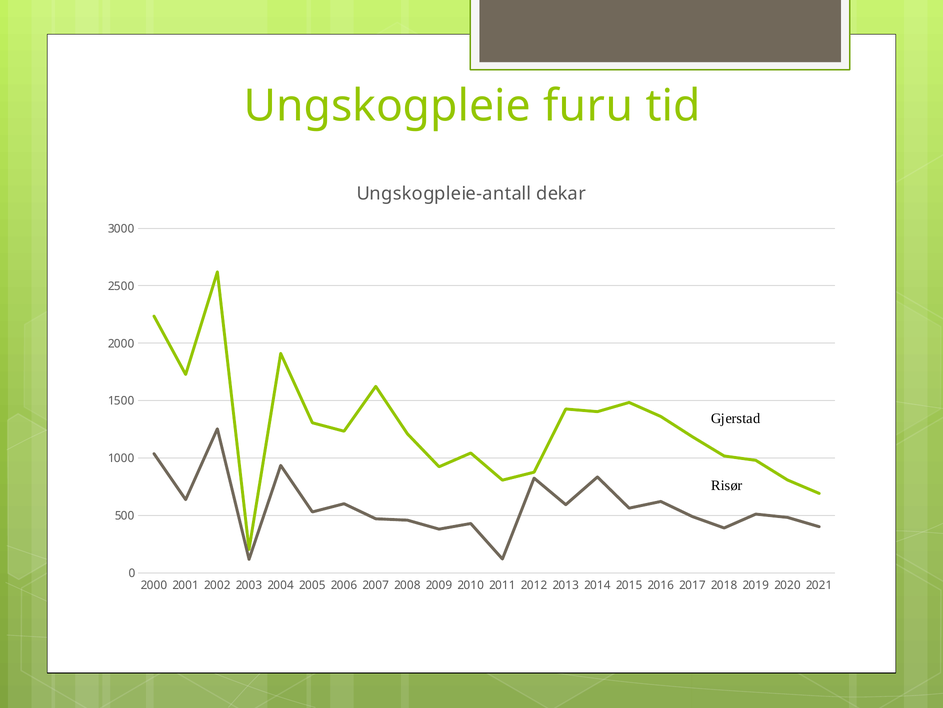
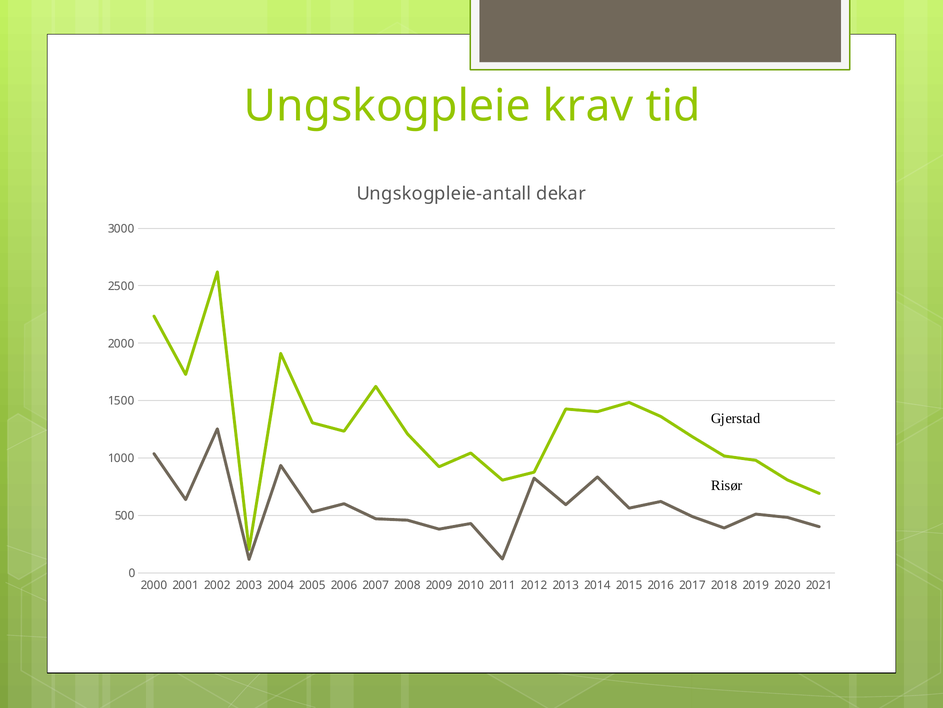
furu: furu -> krav
